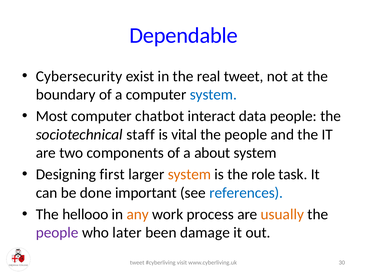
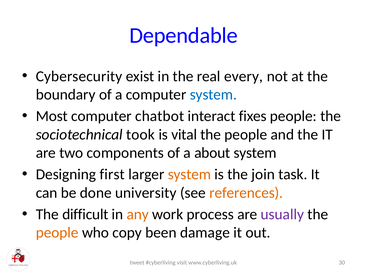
real tweet: tweet -> every
data: data -> fixes
staff: staff -> took
role: role -> join
important: important -> university
references colour: blue -> orange
hellooo: hellooo -> difficult
usually colour: orange -> purple
people at (57, 233) colour: purple -> orange
later: later -> copy
